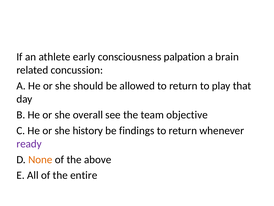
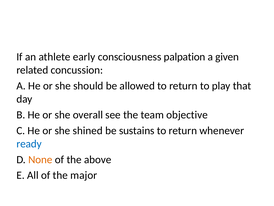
brain: brain -> given
history: history -> shined
findings: findings -> sustains
ready colour: purple -> blue
entire: entire -> major
